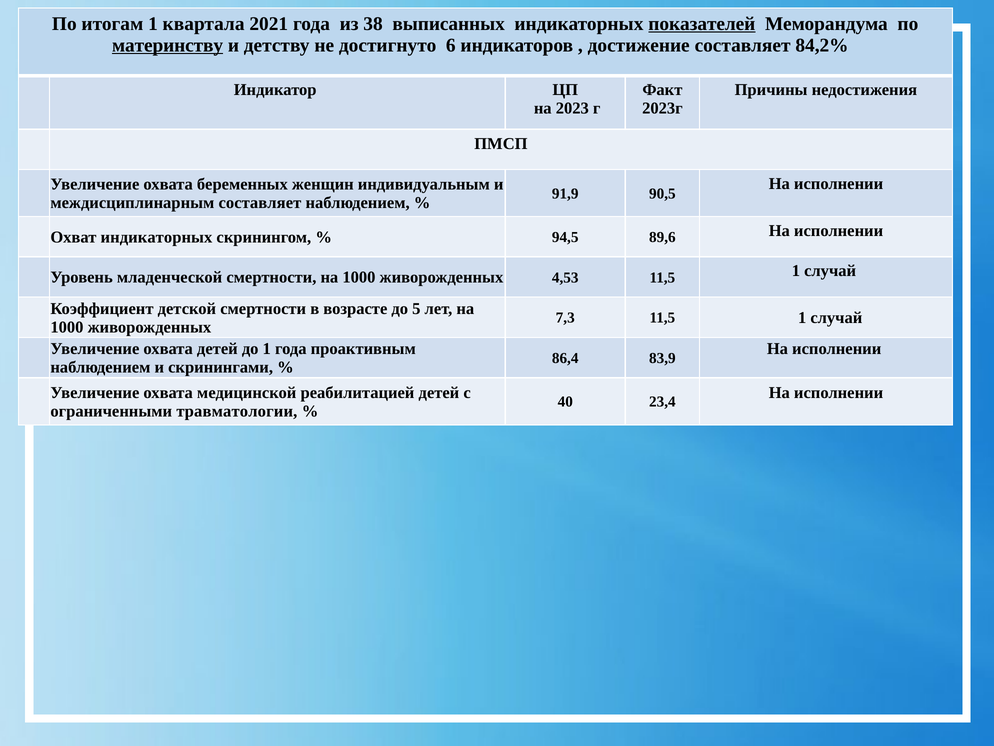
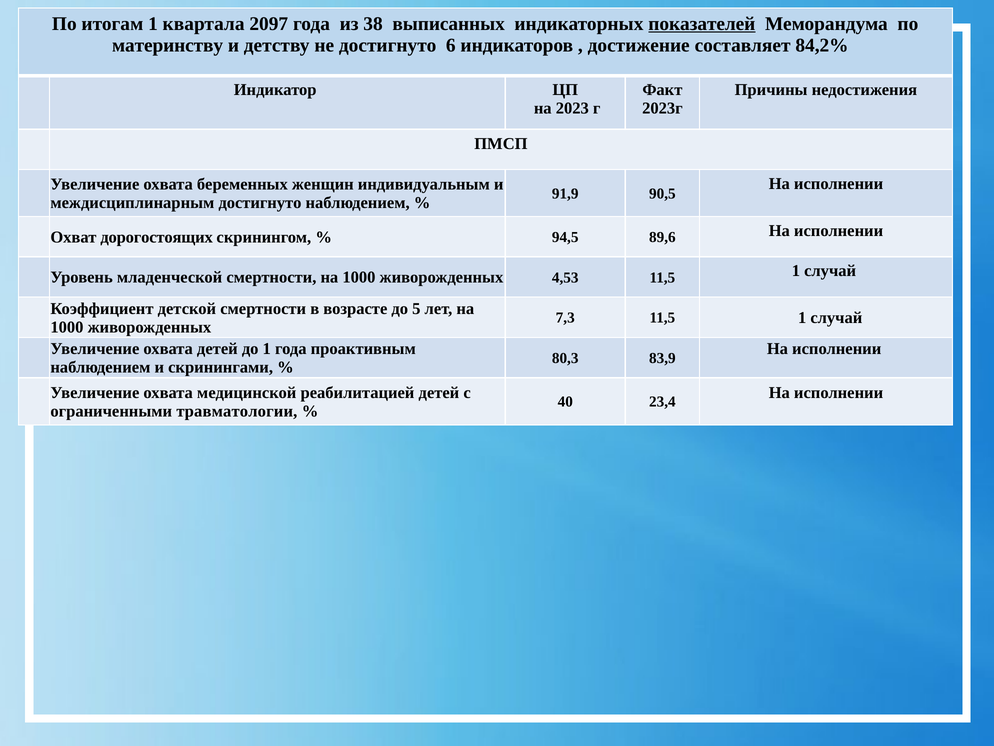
2021: 2021 -> 2097
материнству underline: present -> none
междисциплинарным составляет: составляет -> достигнуто
Охват индикаторных: индикаторных -> дорогостоящих
86,4: 86,4 -> 80,3
